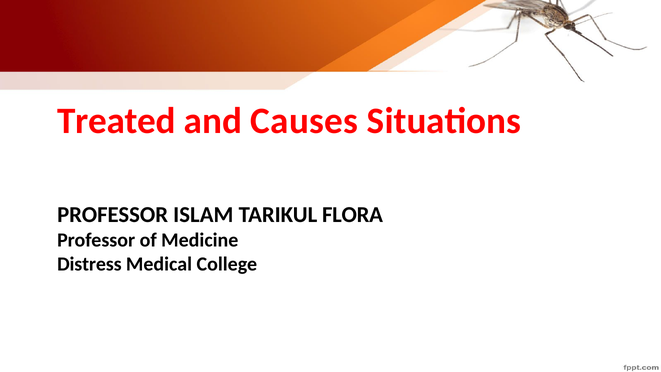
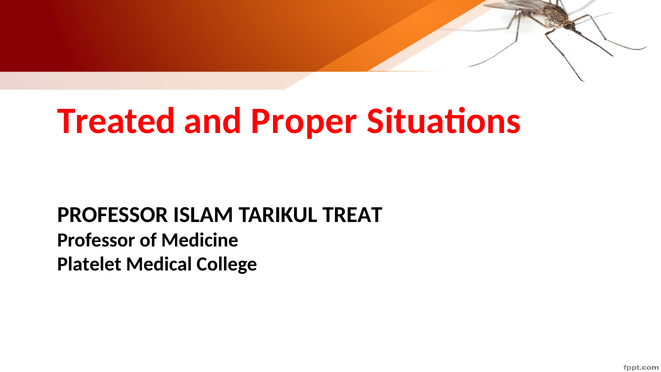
Causes: Causes -> Proper
FLORA: FLORA -> TREAT
Distress: Distress -> Platelet
